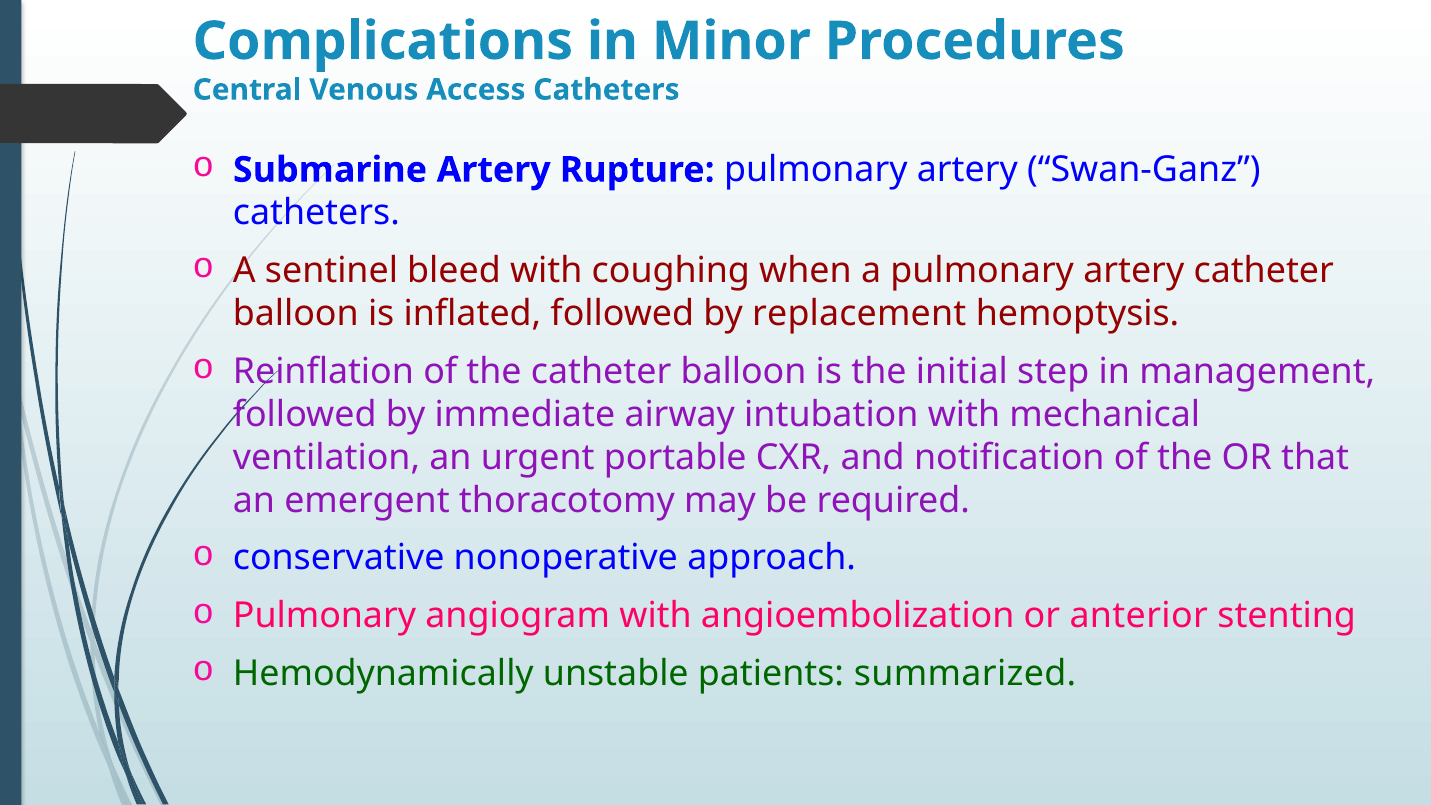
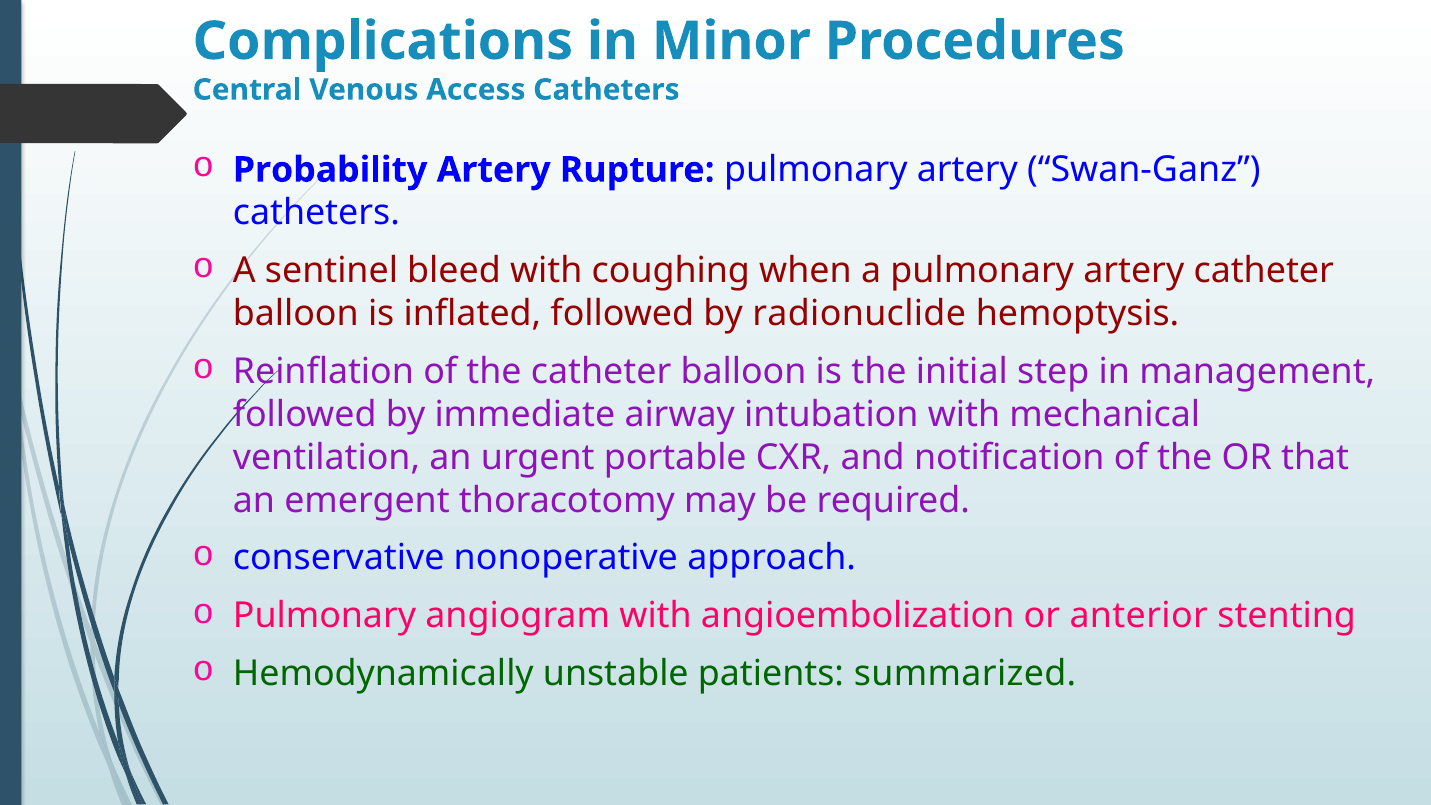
Submarine: Submarine -> Probability
replacement: replacement -> radionuclide
